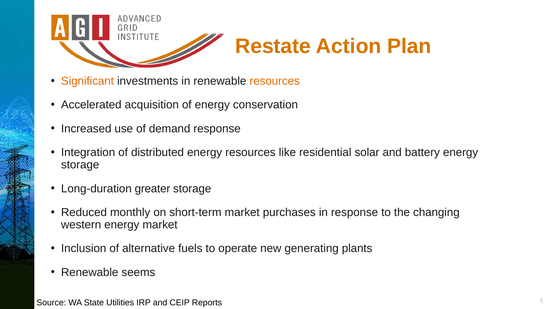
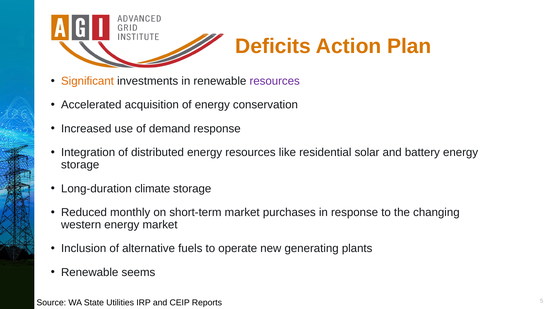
Restate: Restate -> Deficits
resources at (275, 81) colour: orange -> purple
greater: greater -> climate
